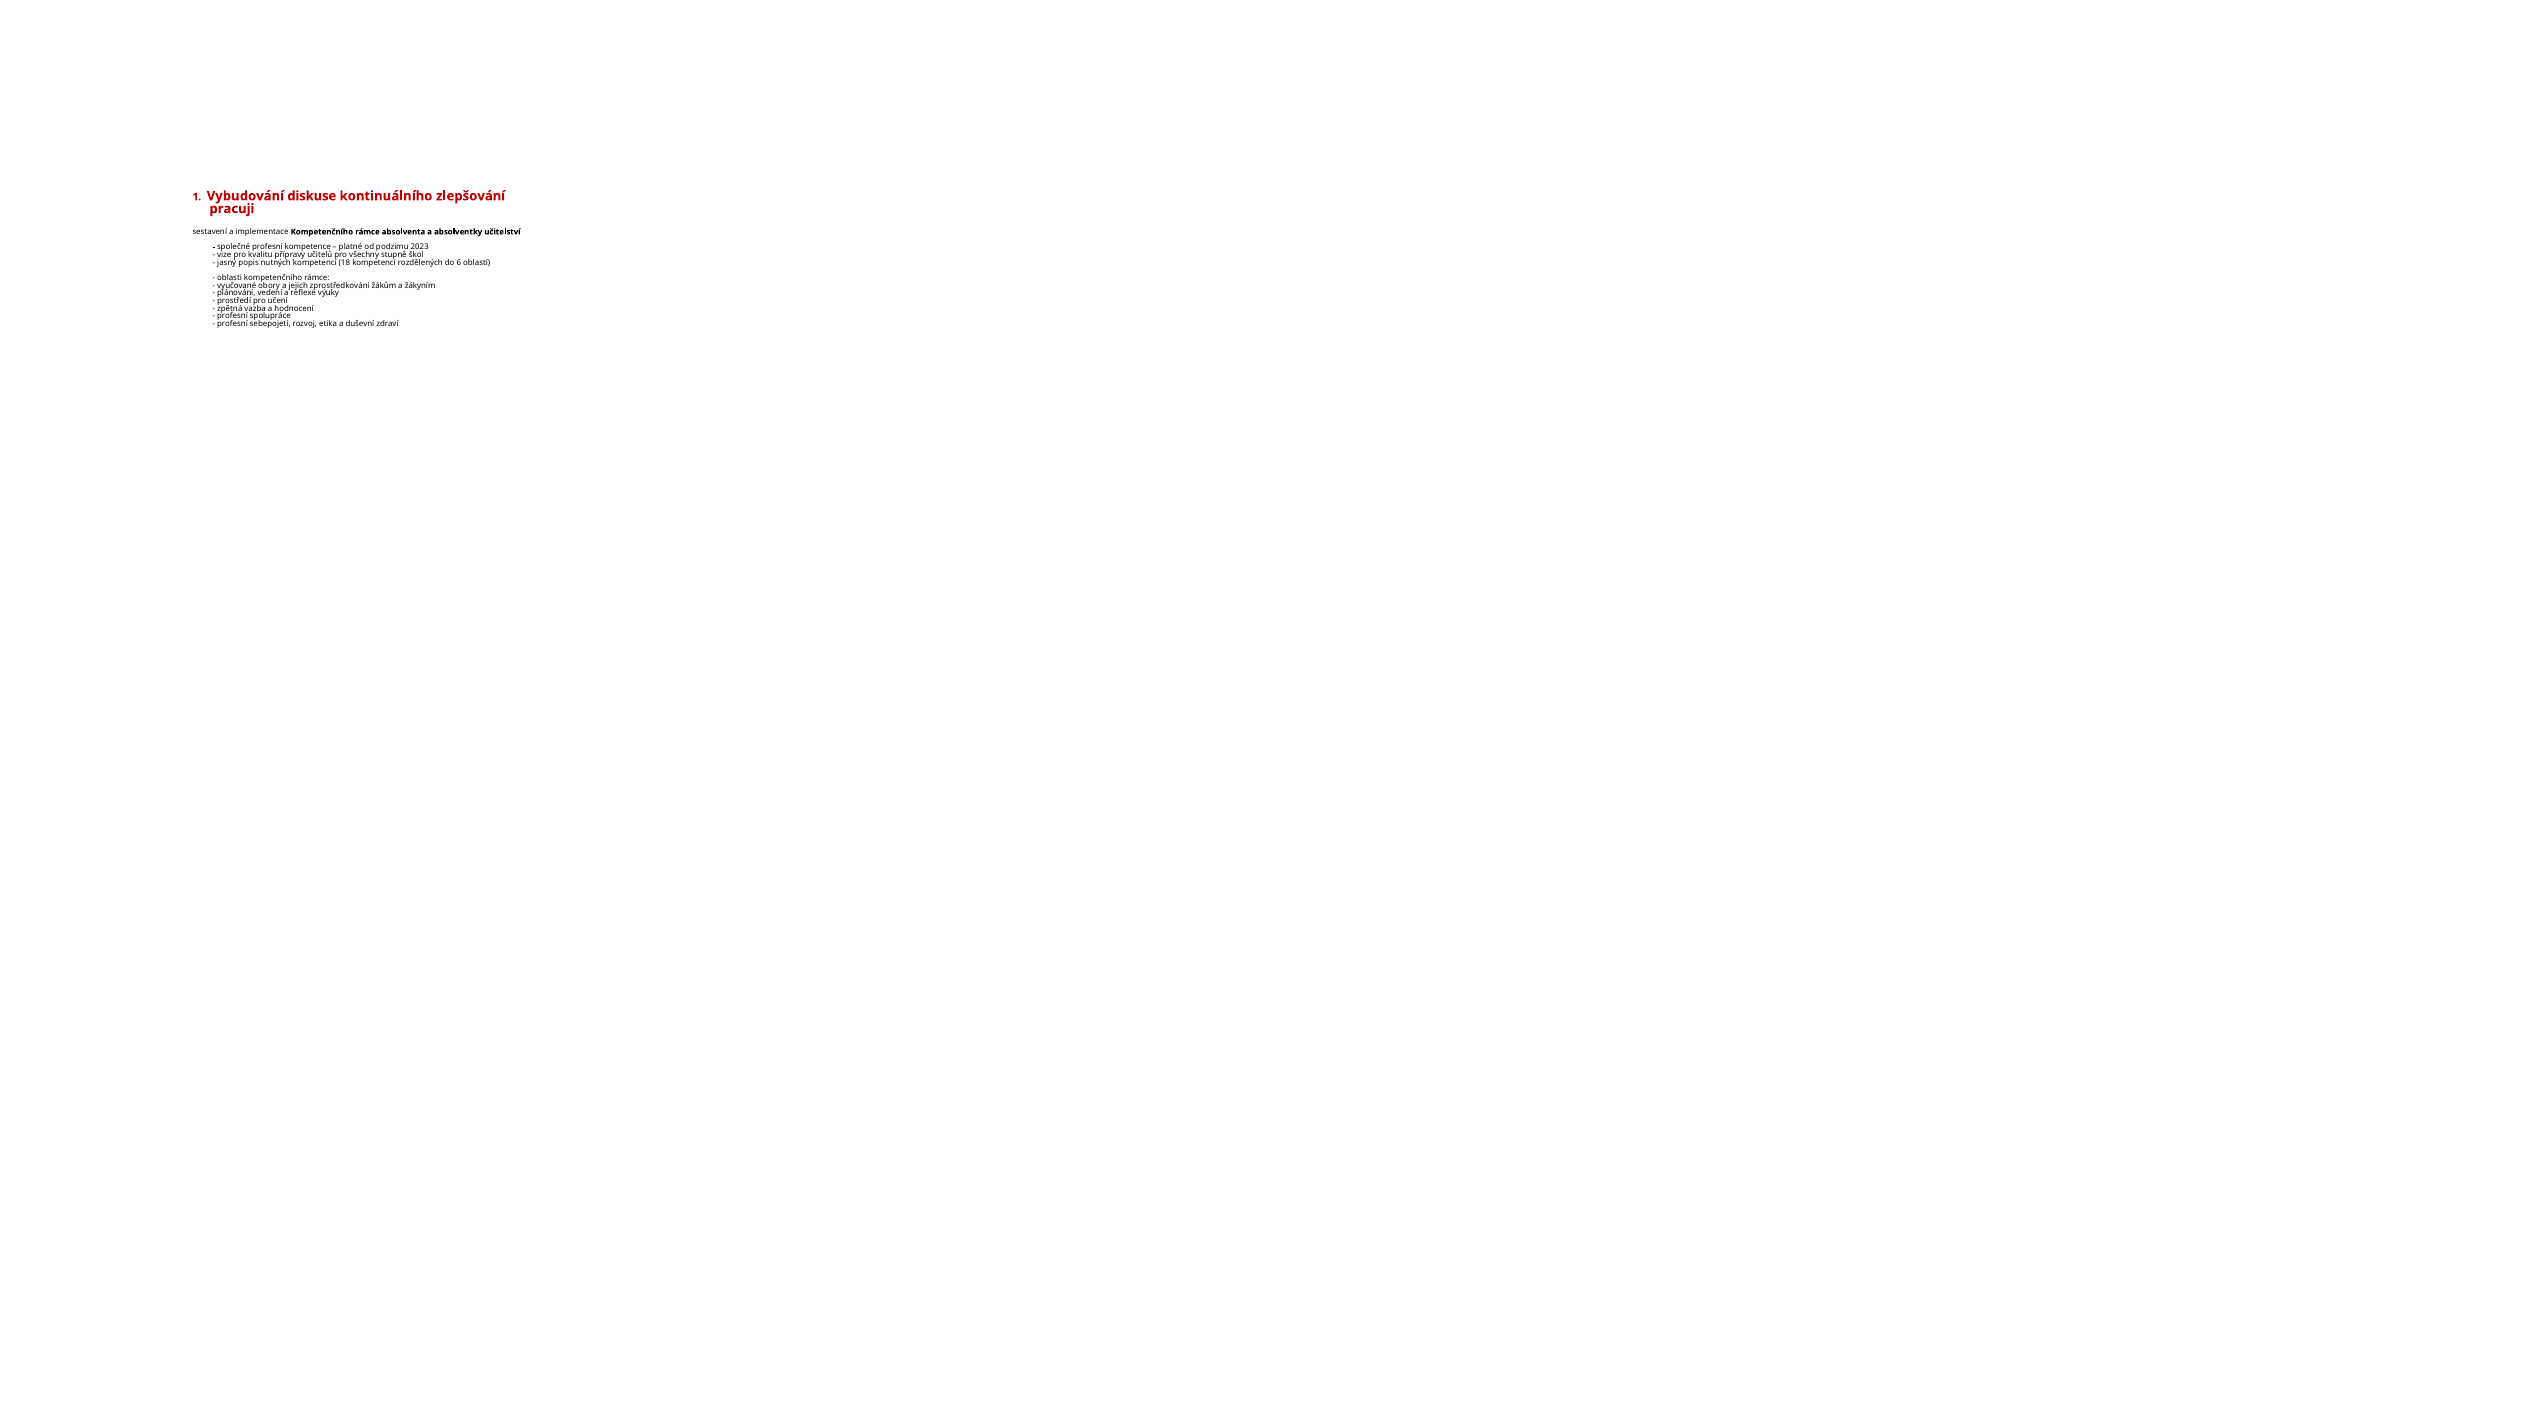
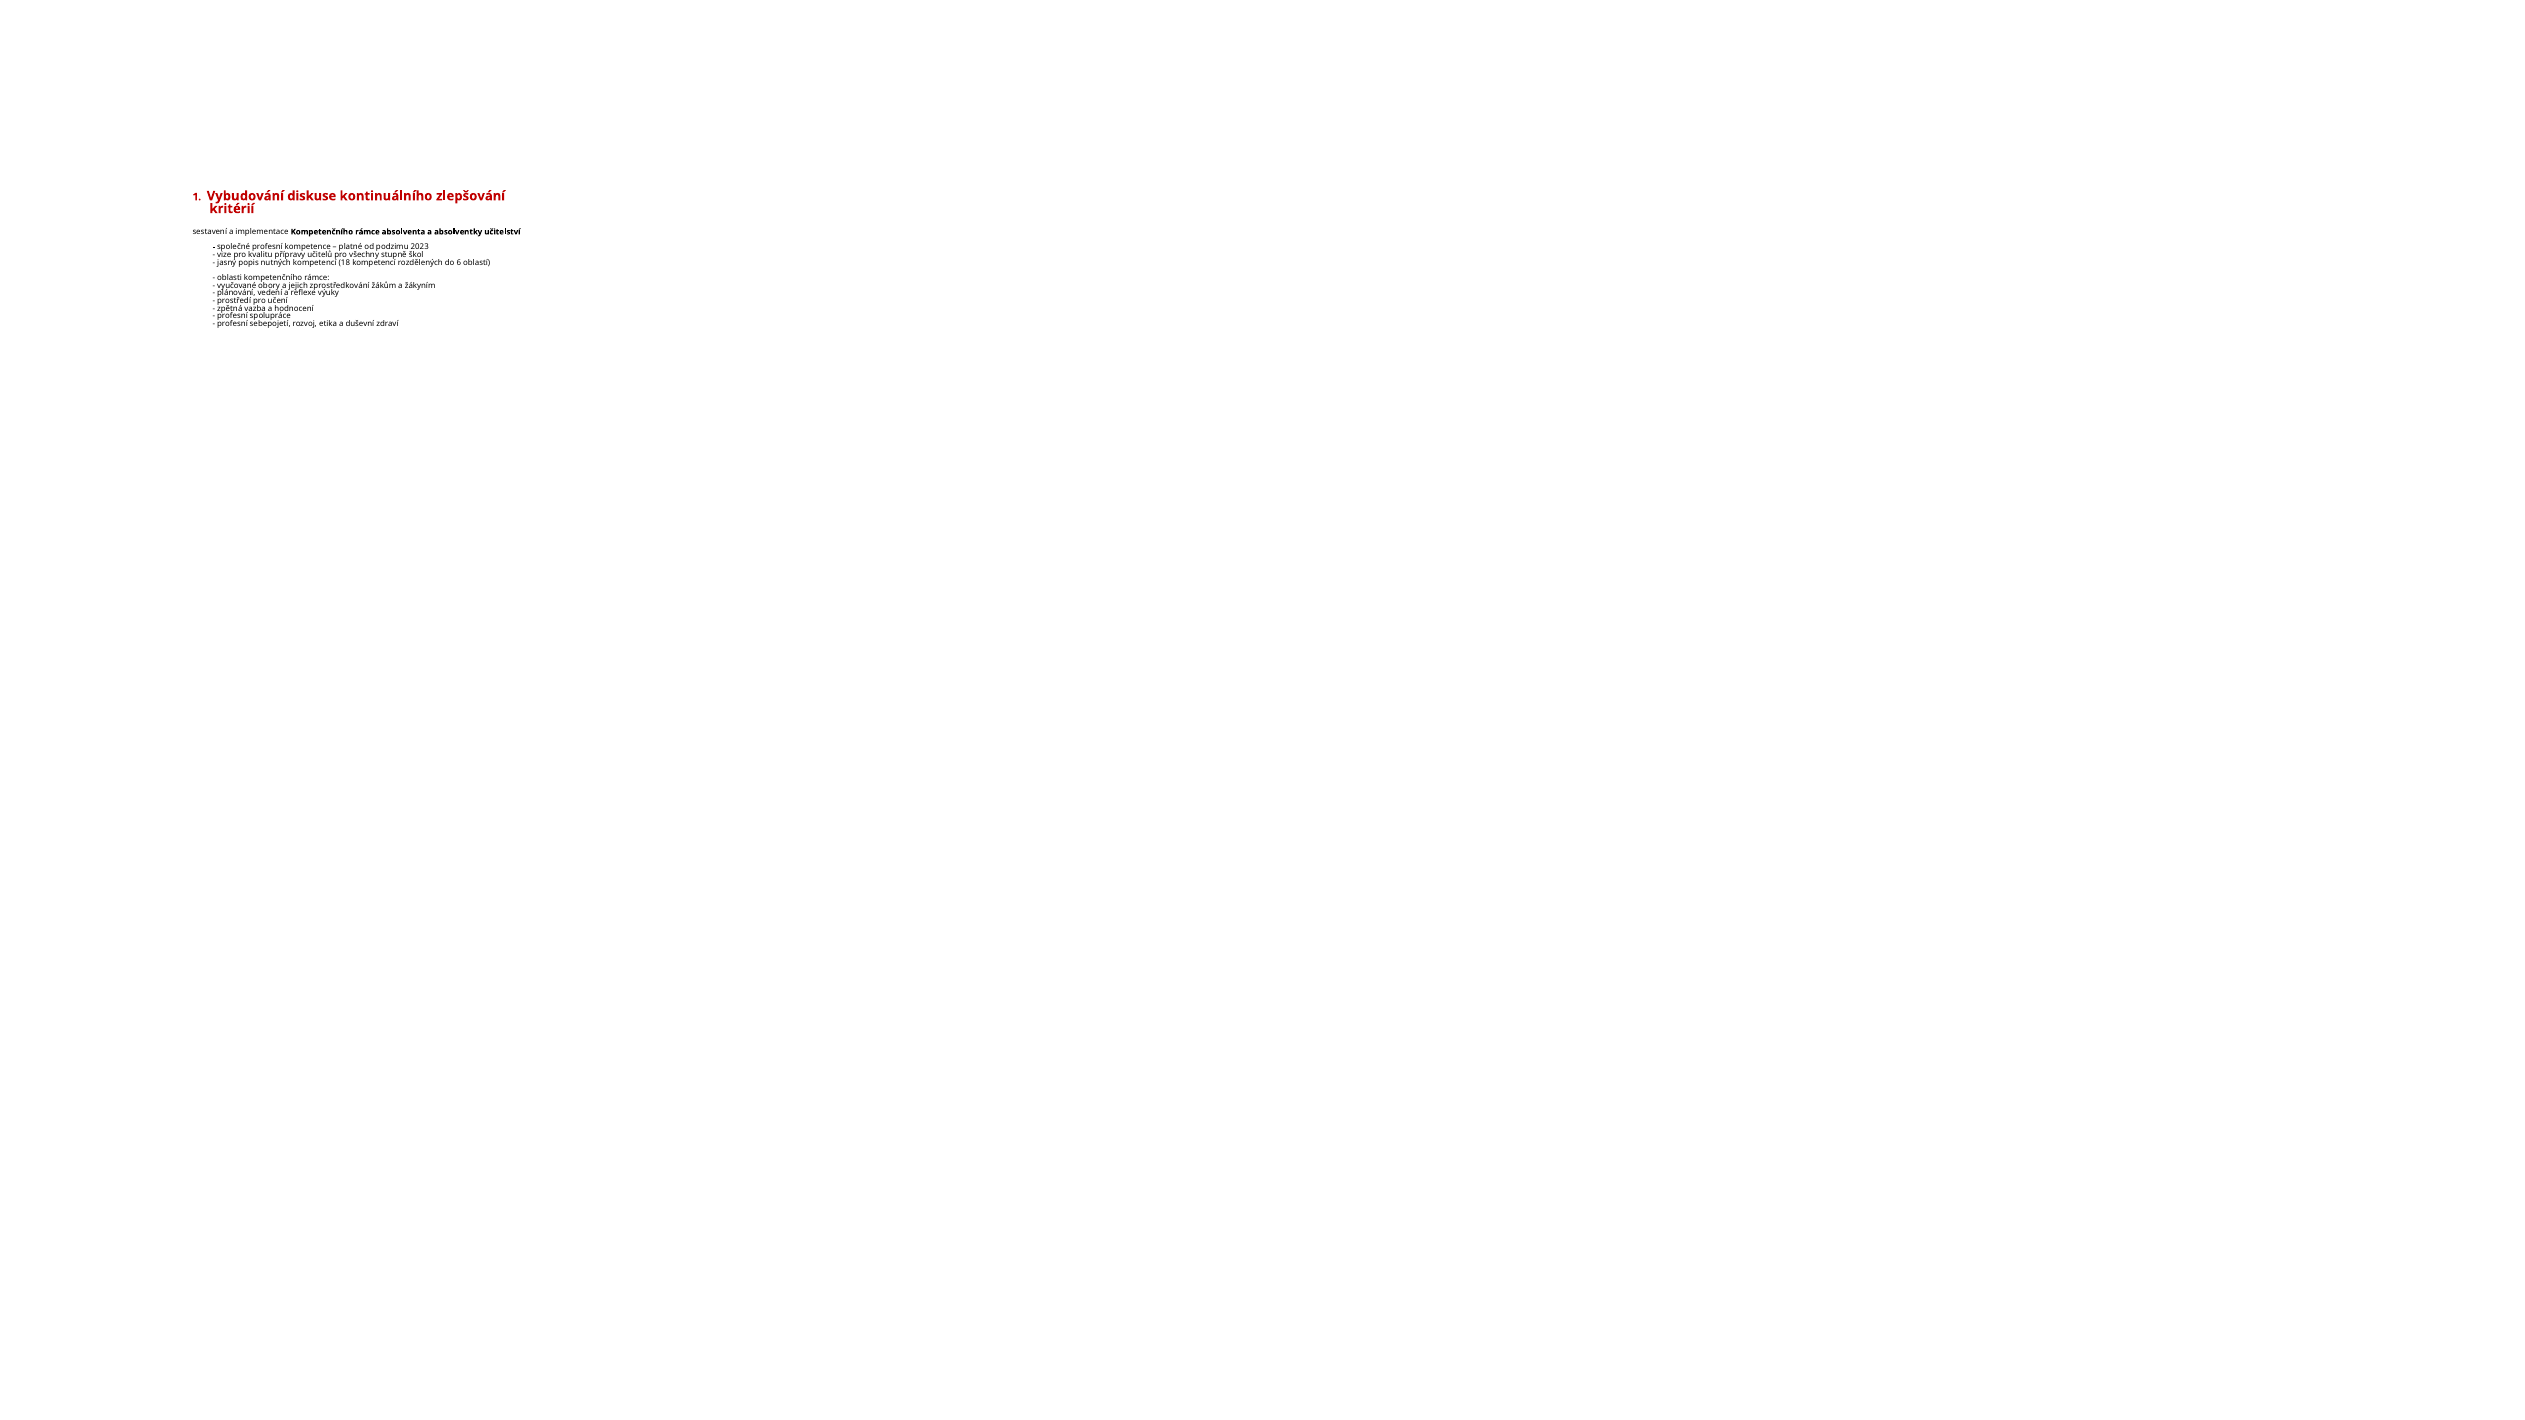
pracuji: pracuji -> kritérií
